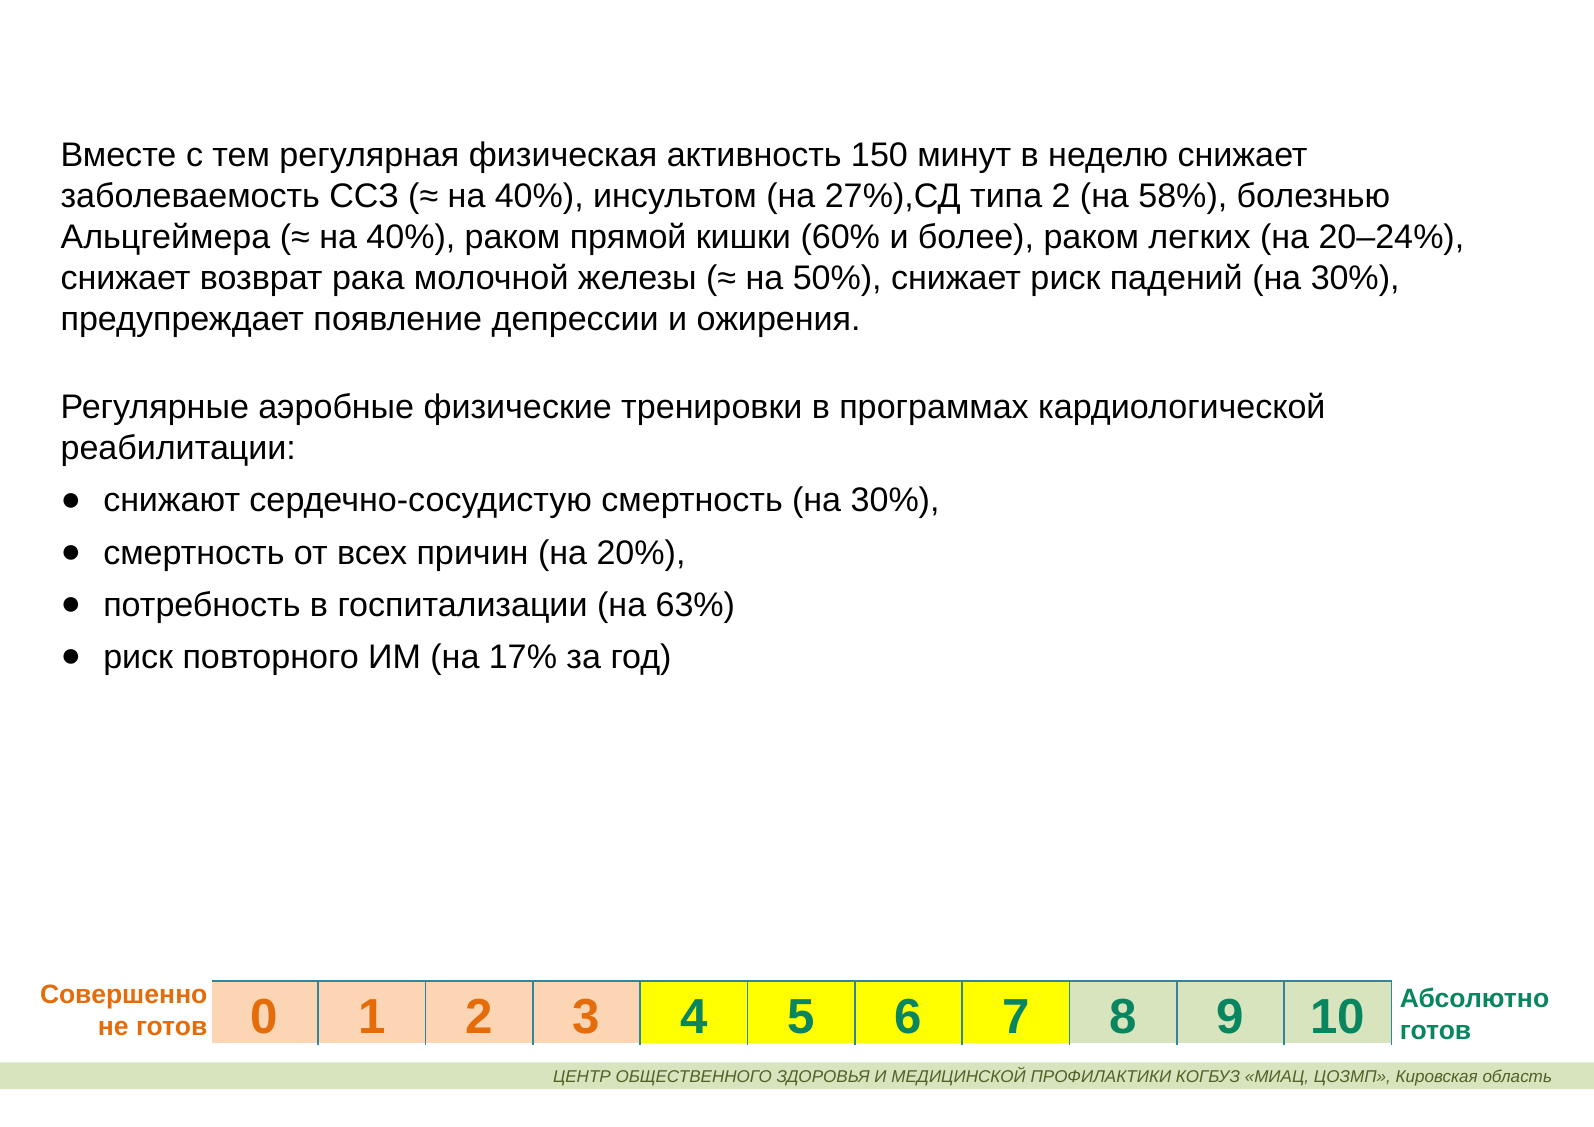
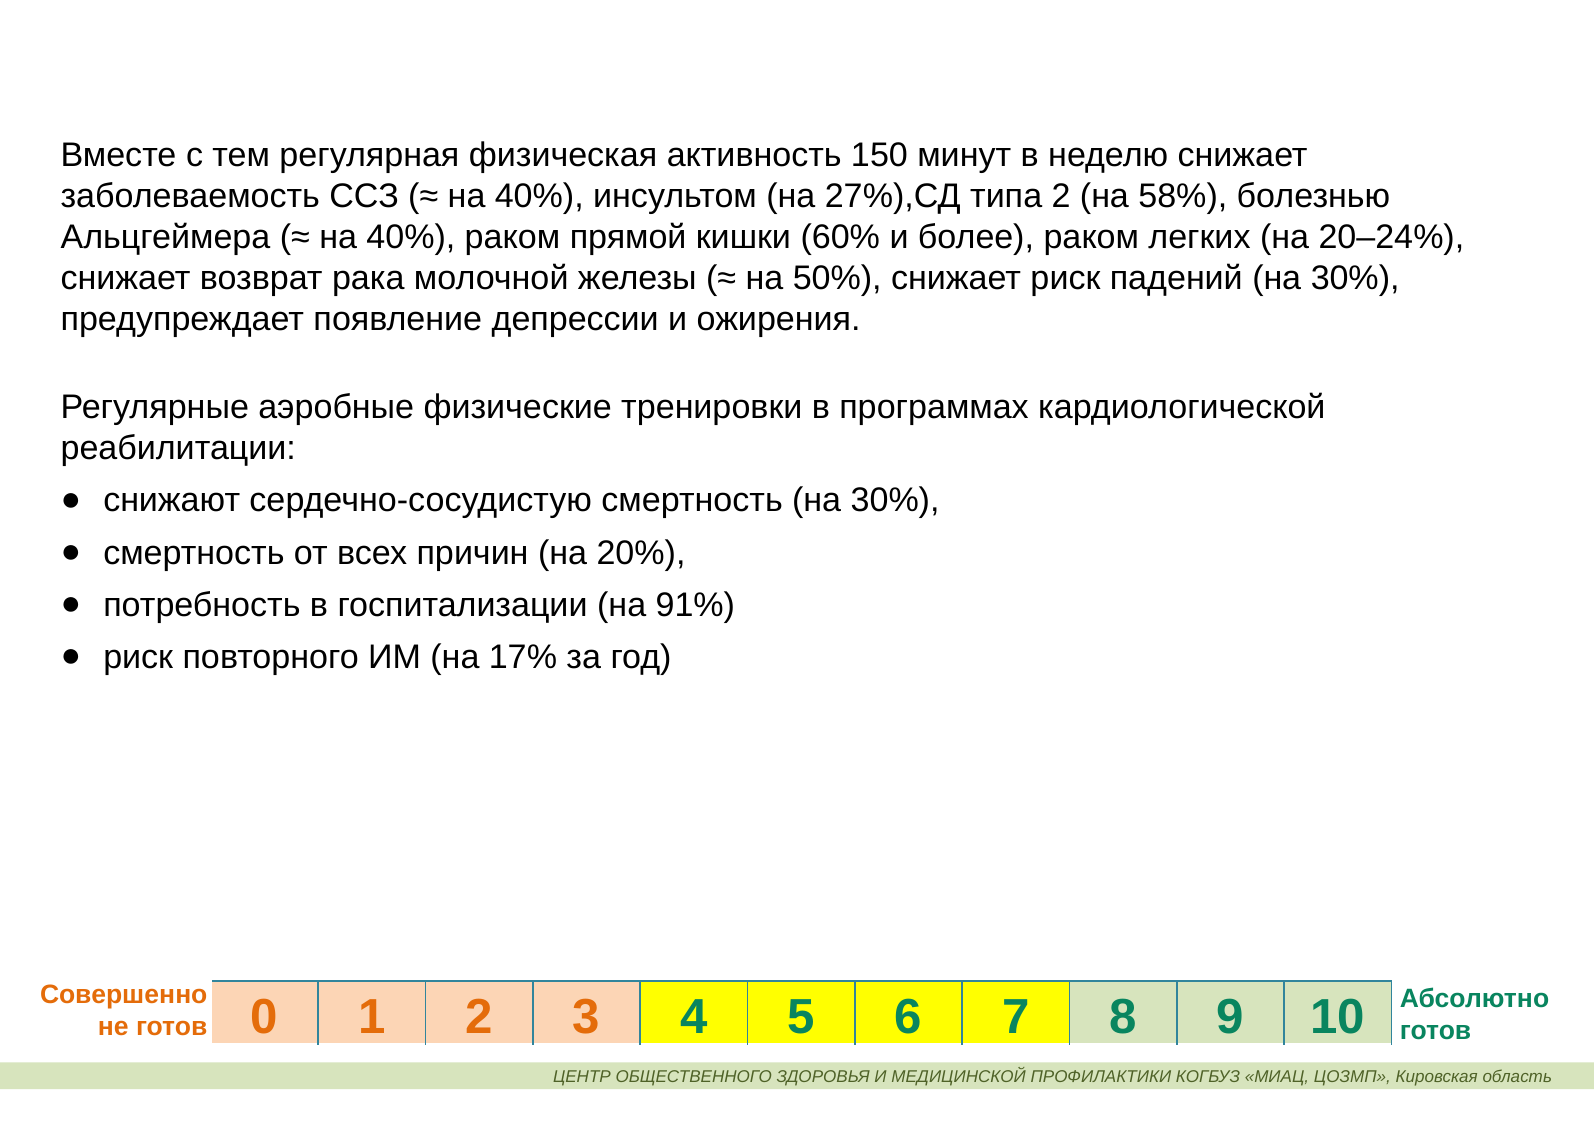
63%: 63% -> 91%
